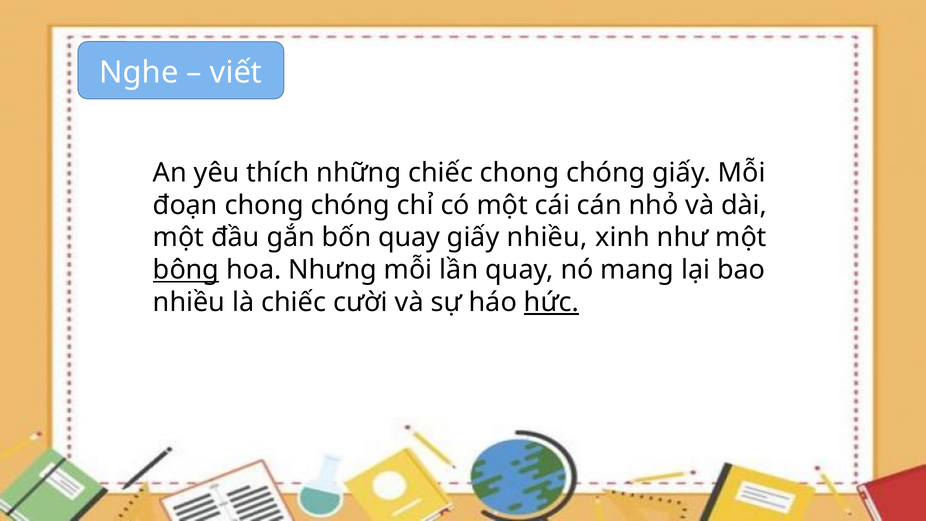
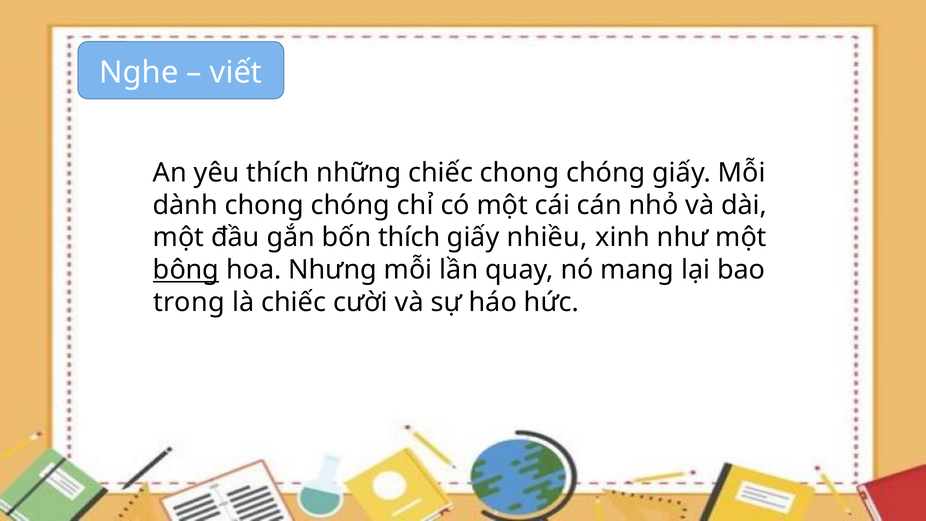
đoạn: đoạn -> dành
bốn quay: quay -> thích
nhiều at (189, 302): nhiều -> trong
hức underline: present -> none
